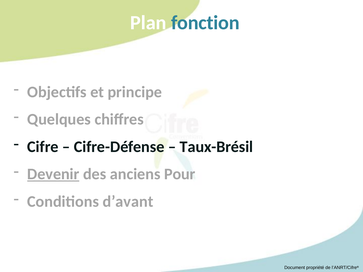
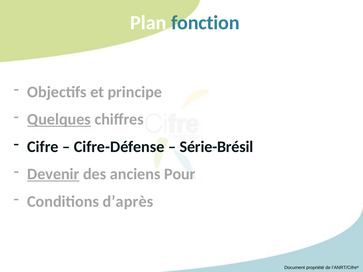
Quelques underline: none -> present
Taux-Brésil: Taux-Brésil -> Série-Brésil
d’avant: d’avant -> d’après
